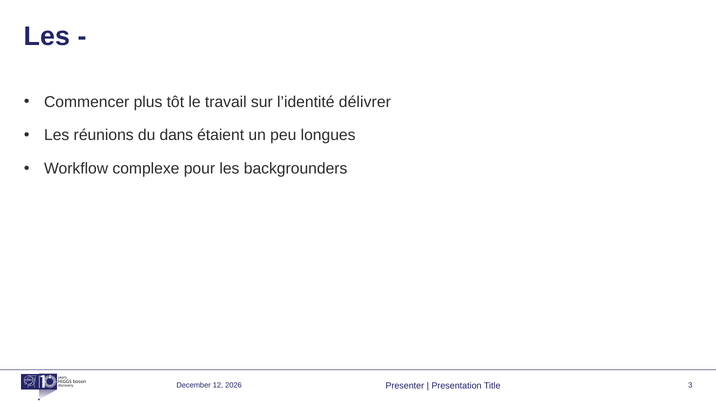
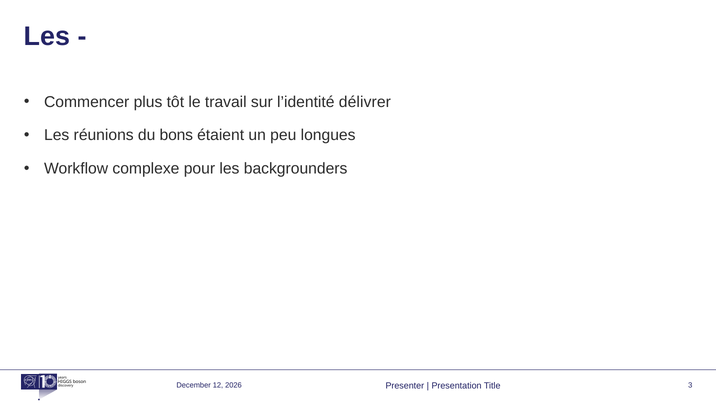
dans: dans -> bons
